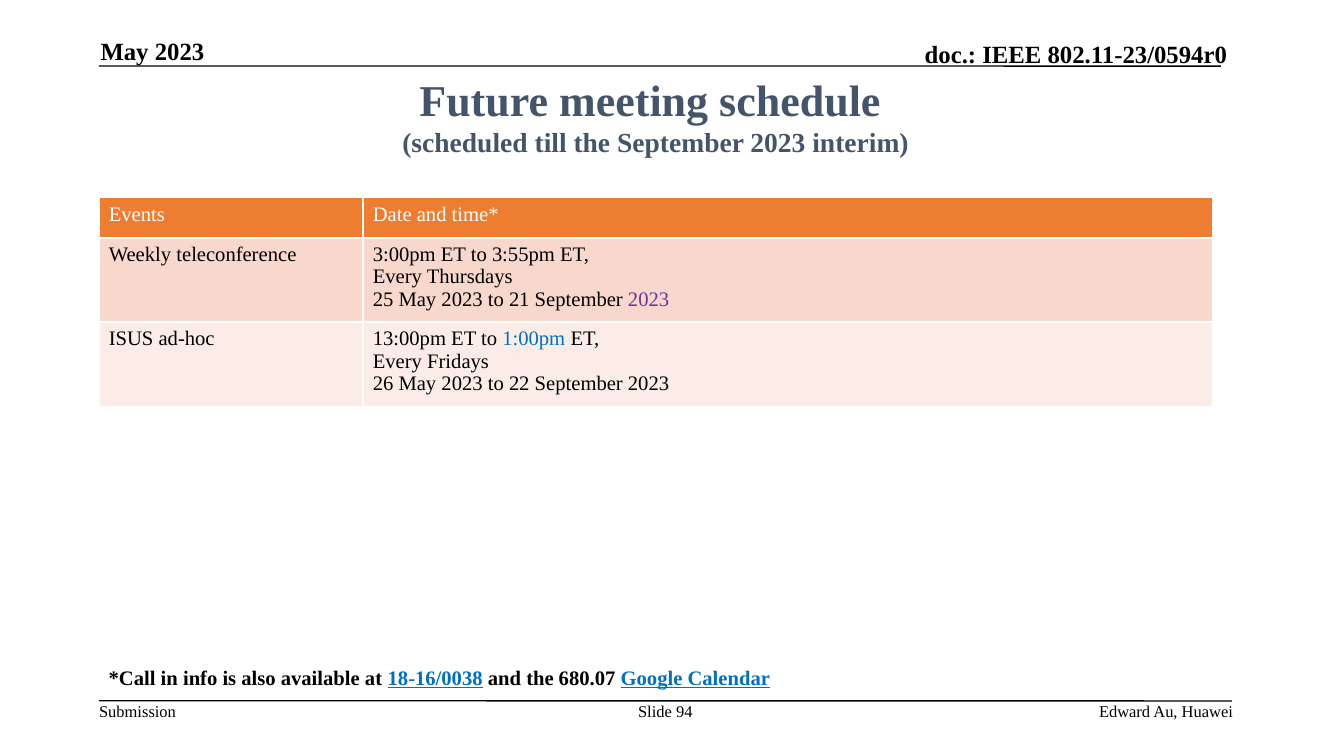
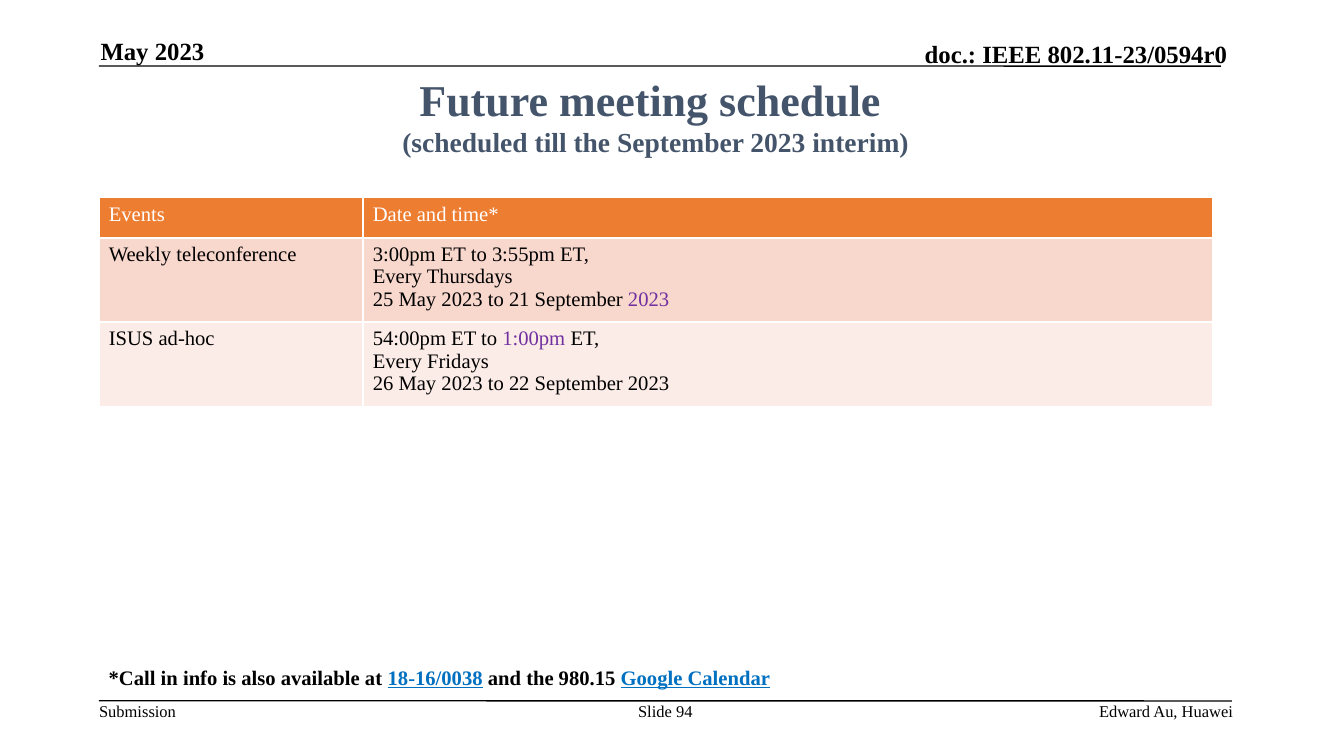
13:00pm: 13:00pm -> 54:00pm
1:00pm colour: blue -> purple
680.07: 680.07 -> 980.15
